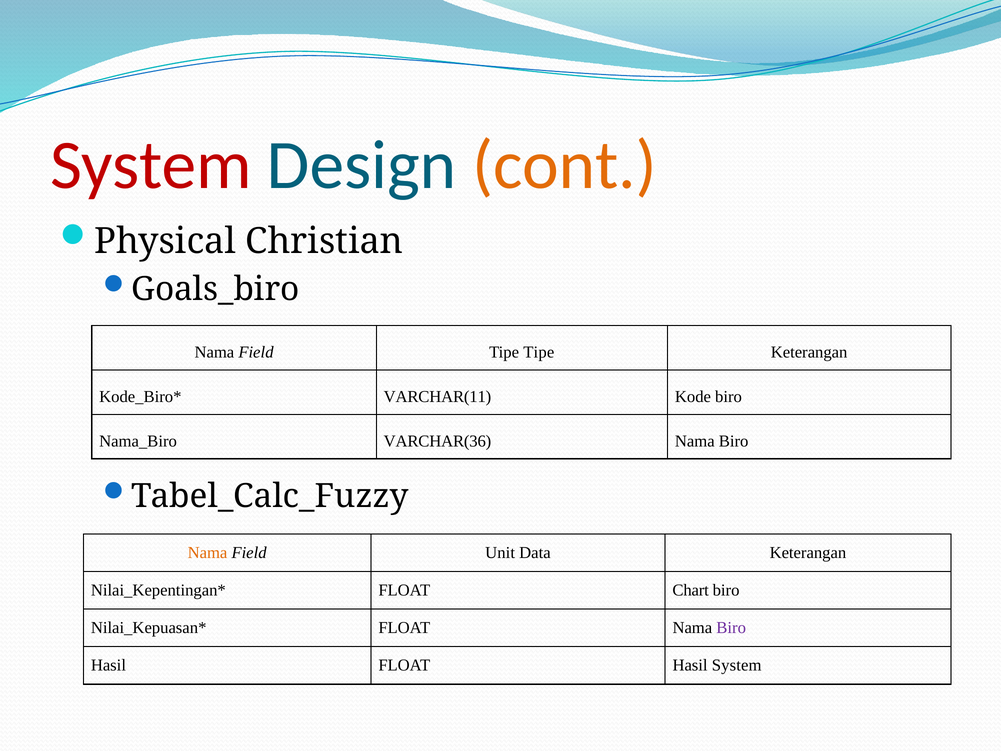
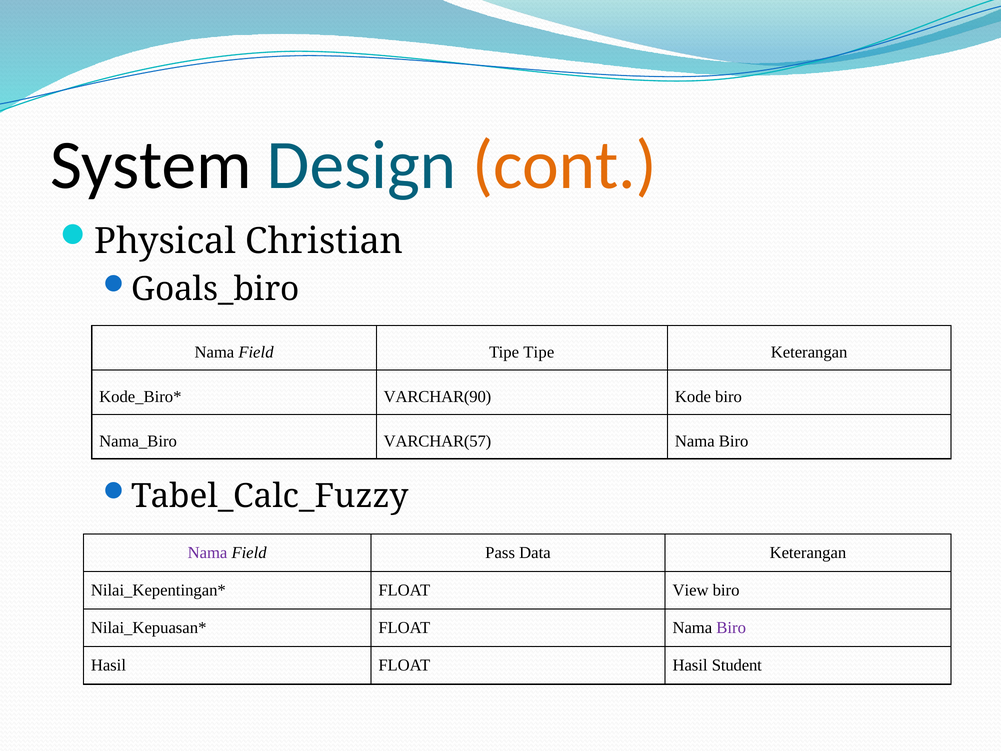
System at (151, 165) colour: red -> black
VARCHAR(11: VARCHAR(11 -> VARCHAR(90
VARCHAR(36: VARCHAR(36 -> VARCHAR(57
Nama at (208, 552) colour: orange -> purple
Unit: Unit -> Pass
Chart: Chart -> View
Hasil System: System -> Student
